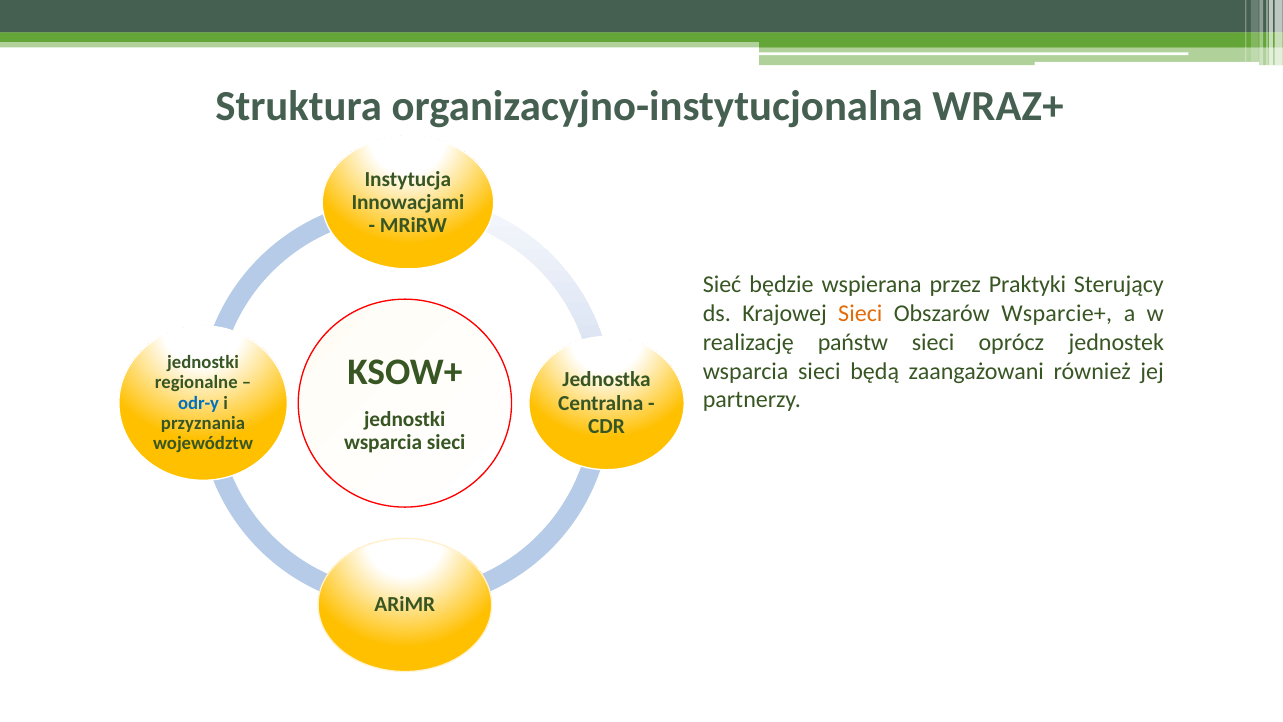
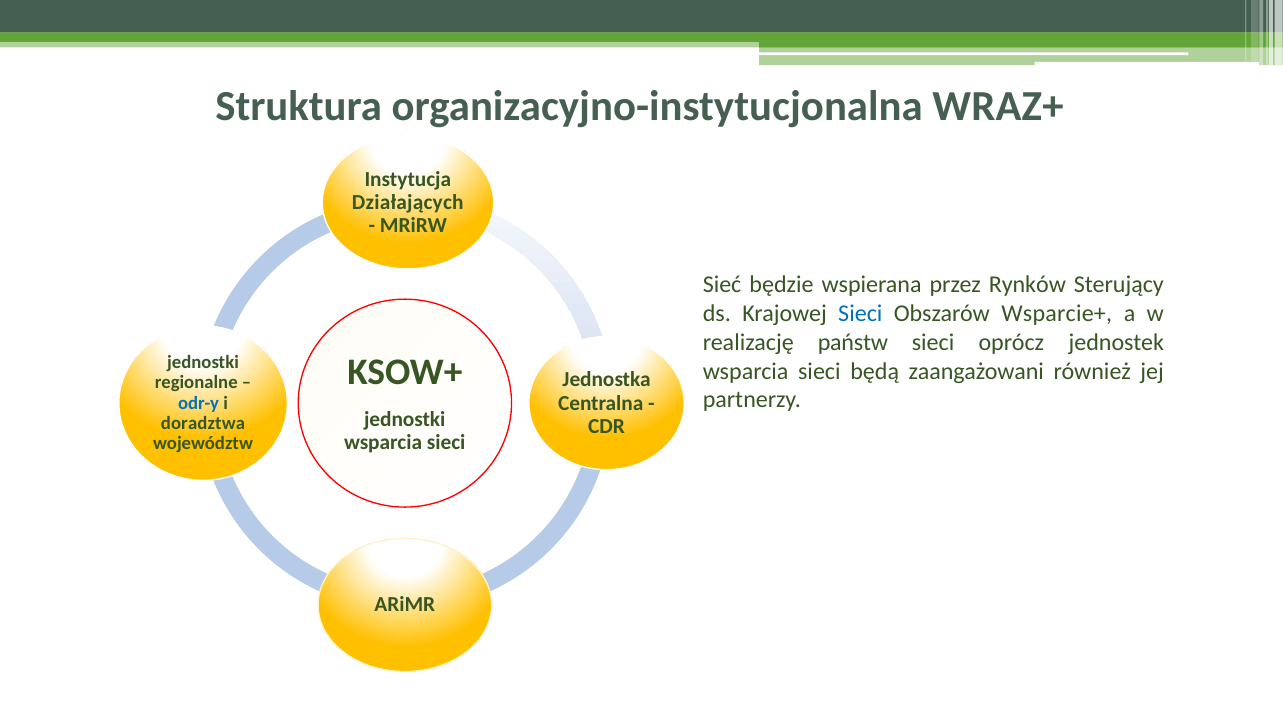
Innowacjami: Innowacjami -> Działających
Praktyki: Praktyki -> Rynków
Sieci at (860, 313) colour: orange -> blue
przyznania: przyznania -> doradztwa
